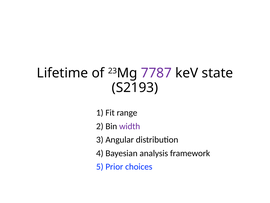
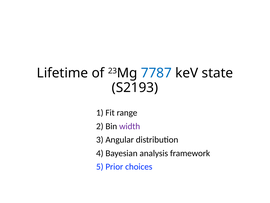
7787 colour: purple -> blue
